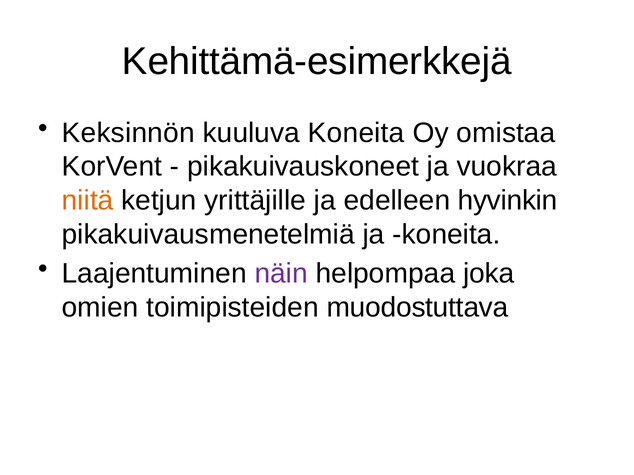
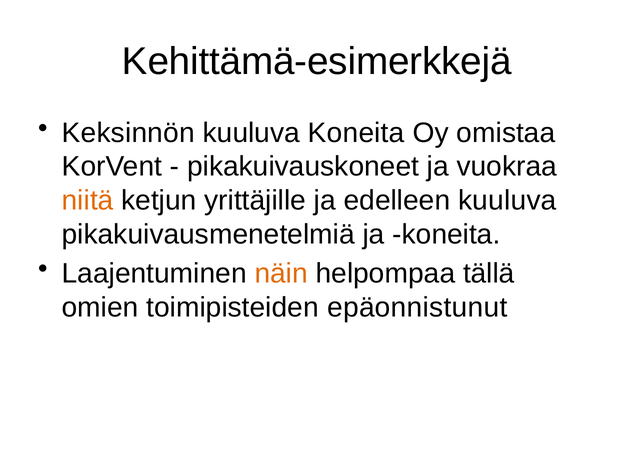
edelleen hyvinkin: hyvinkin -> kuuluva
näin colour: purple -> orange
joka: joka -> tällä
muodostuttava: muodostuttava -> epäonnistunut
